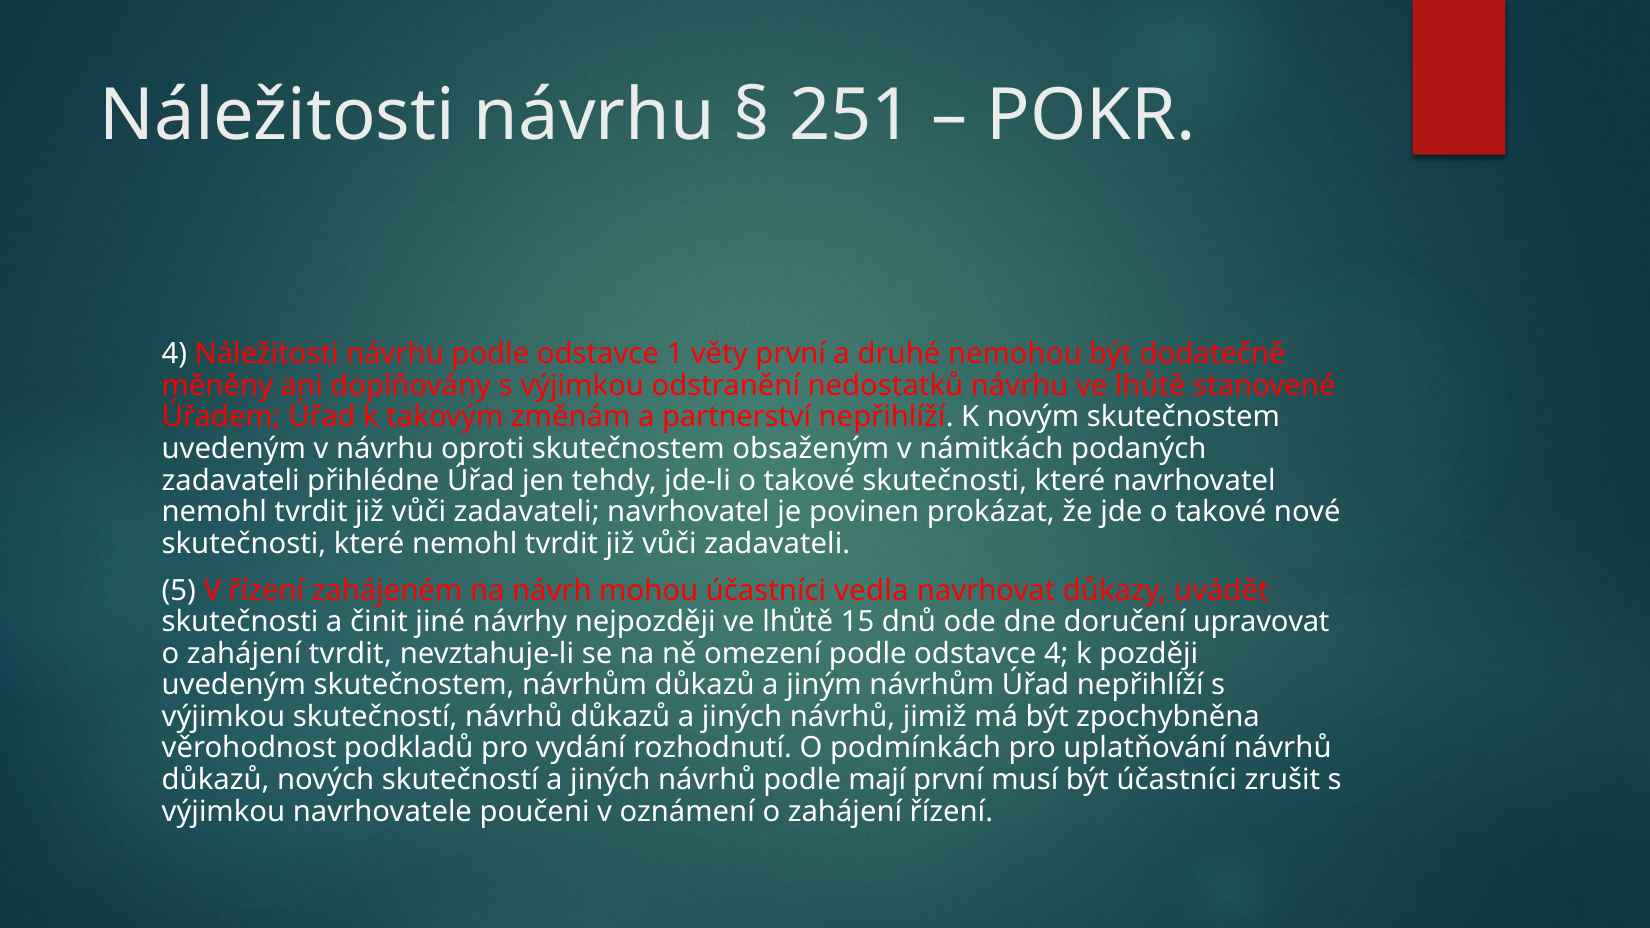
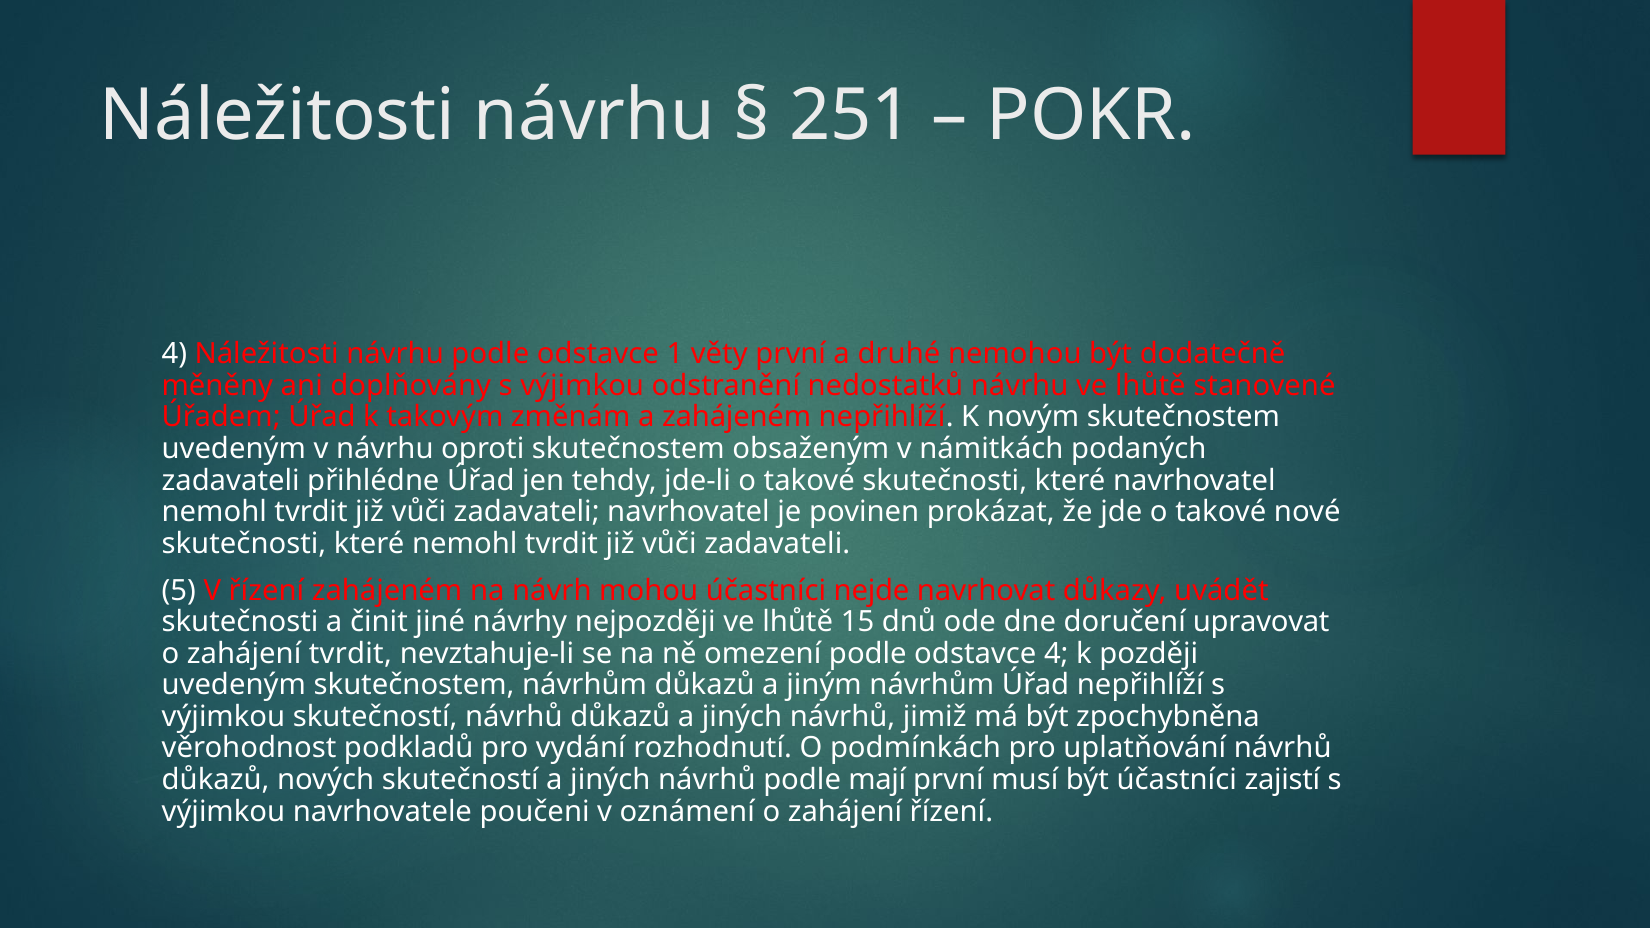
a partnerství: partnerství -> zahájeném
vedla: vedla -> nejde
zrušit: zrušit -> zajistí
